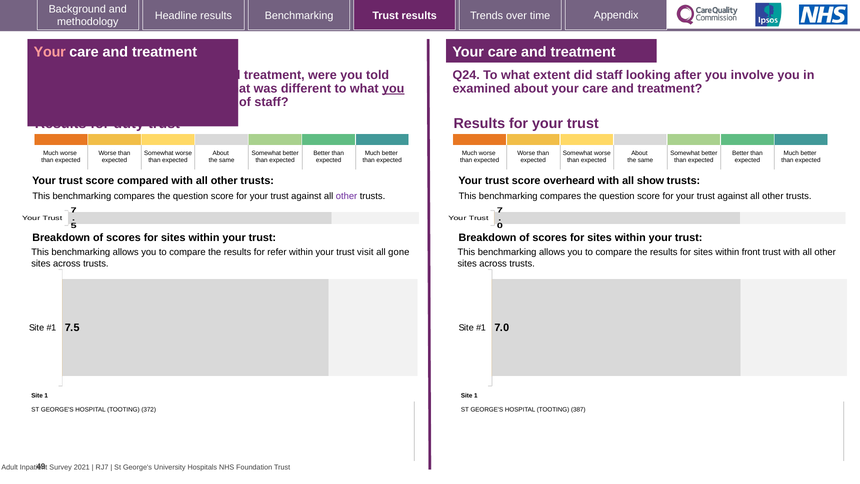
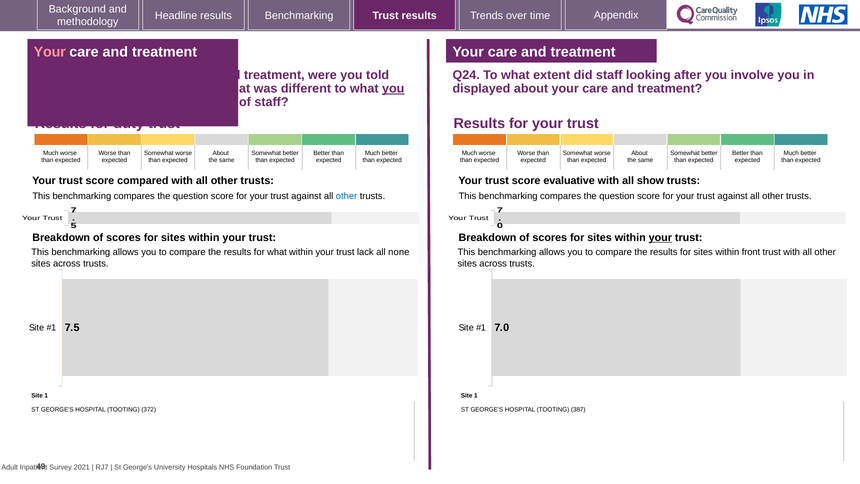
examined: examined -> displayed
overheard: overheard -> evaluative
other at (347, 196) colour: purple -> blue
your at (660, 237) underline: none -> present
for refer: refer -> what
visit: visit -> lack
gone: gone -> none
